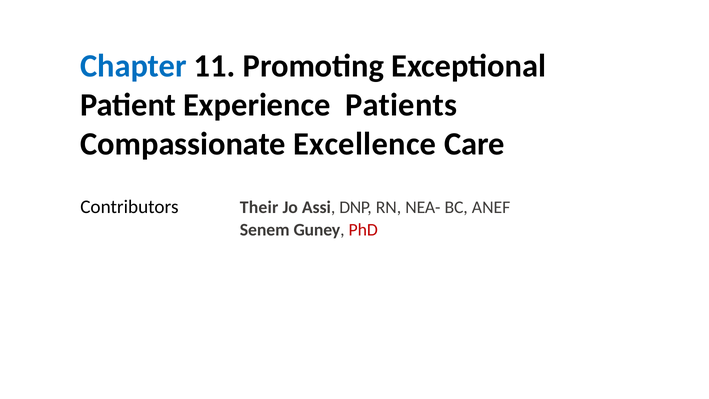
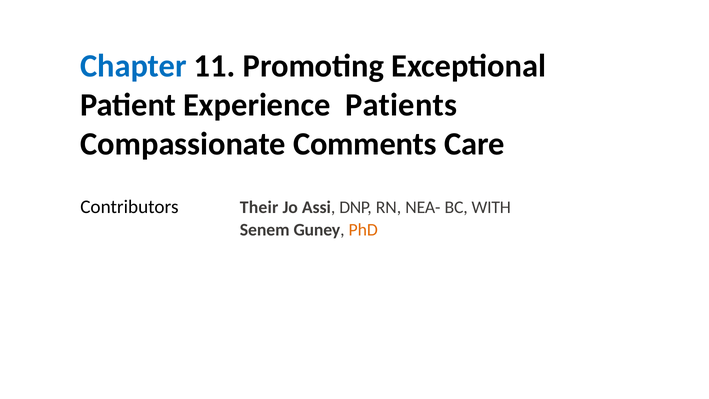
Excellence: Excellence -> Comments
ANEF: ANEF -> WITH
PhD colour: red -> orange
